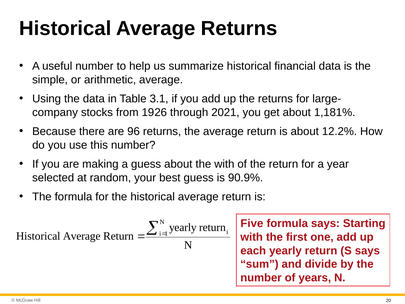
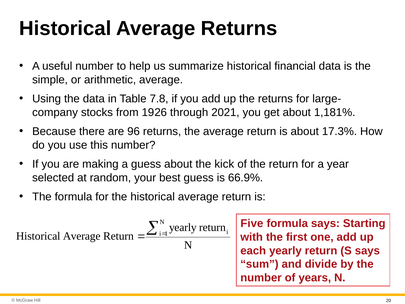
3.1: 3.1 -> 7.8
12.2%: 12.2% -> 17.3%
the with: with -> kick
90.9%: 90.9% -> 66.9%
